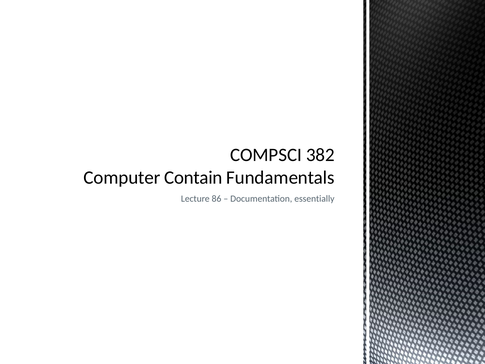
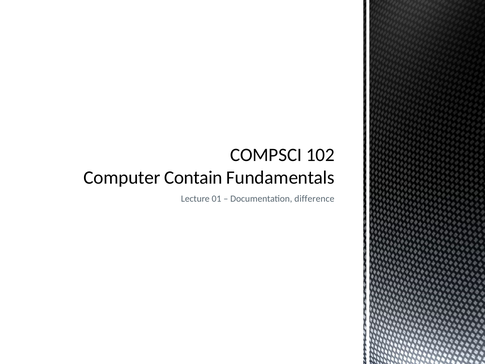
382: 382 -> 102
86: 86 -> 01
essentially: essentially -> difference
